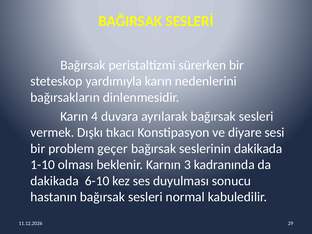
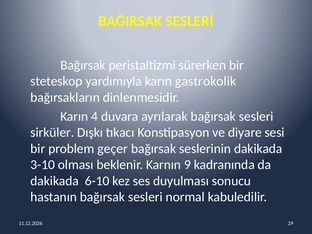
nedenlerini: nedenlerini -> gastrokolik
vermek: vermek -> sirküler
1-10: 1-10 -> 3-10
3: 3 -> 9
